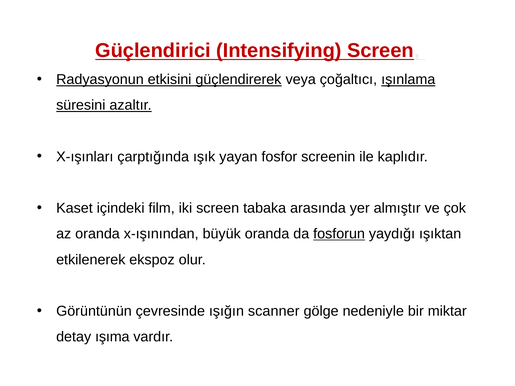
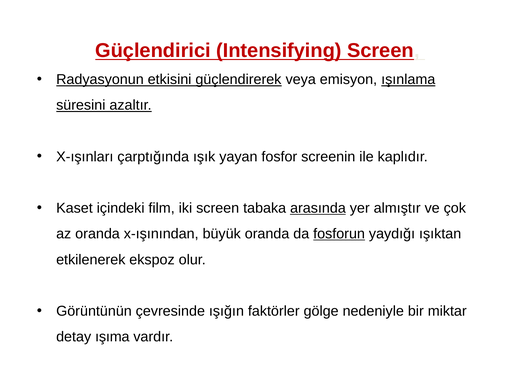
çoğaltıcı: çoğaltıcı -> emisyon
arasında underline: none -> present
scanner: scanner -> faktörler
